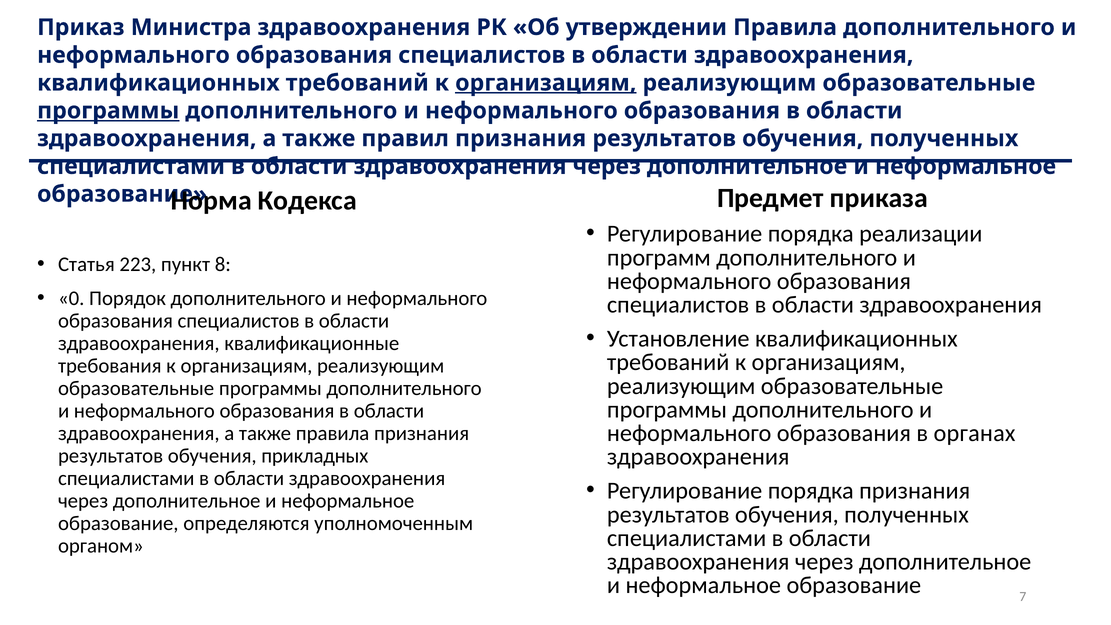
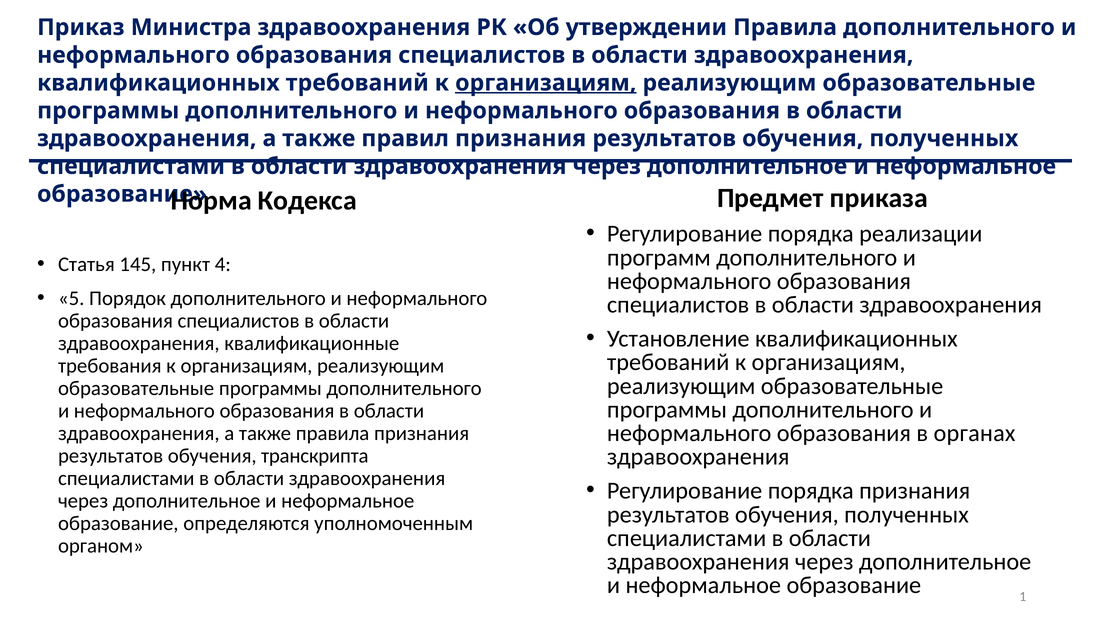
программы at (108, 111) underline: present -> none
223: 223 -> 145
8: 8 -> 4
0: 0 -> 5
прикладных: прикладных -> транскрипта
7: 7 -> 1
